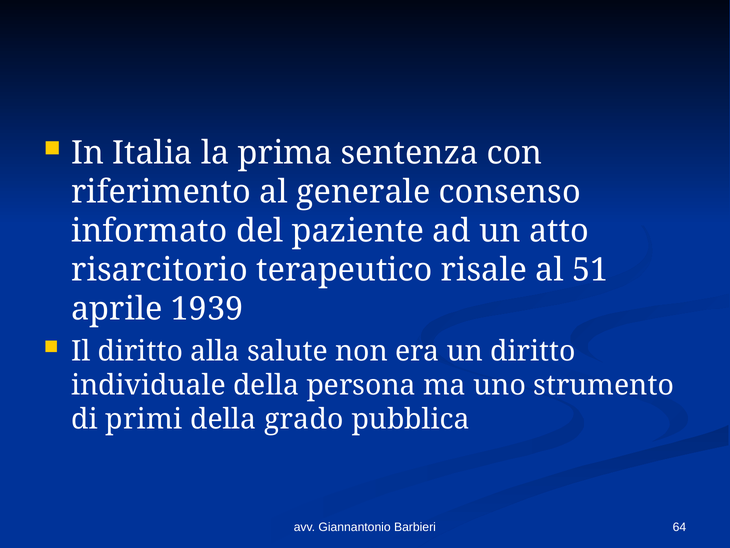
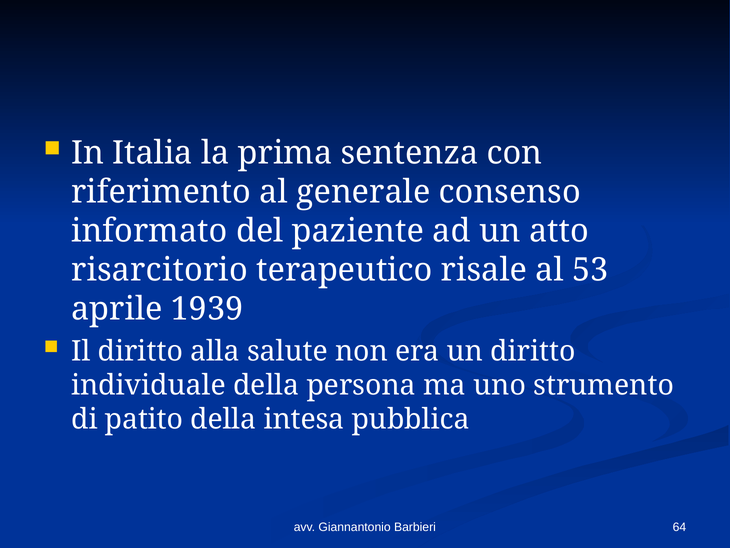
51: 51 -> 53
primi: primi -> patito
grado: grado -> intesa
